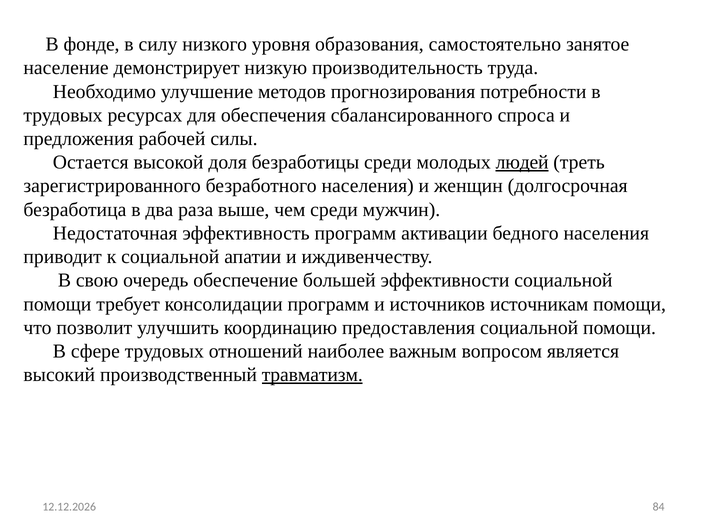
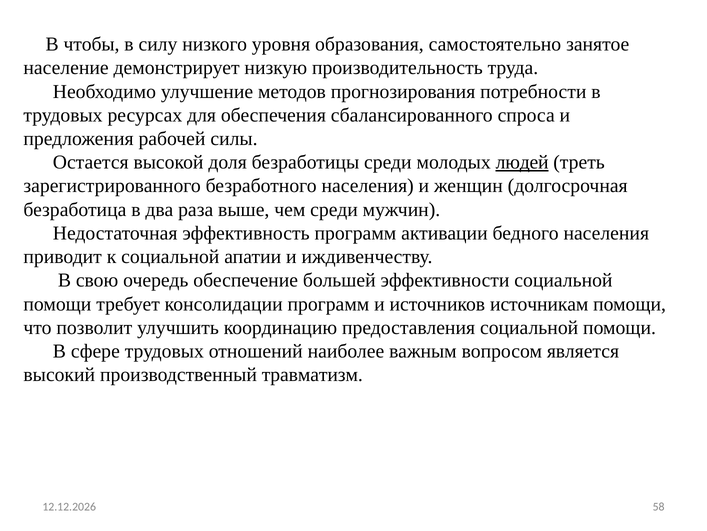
фонде: фонде -> чтобы
травматизм underline: present -> none
84: 84 -> 58
